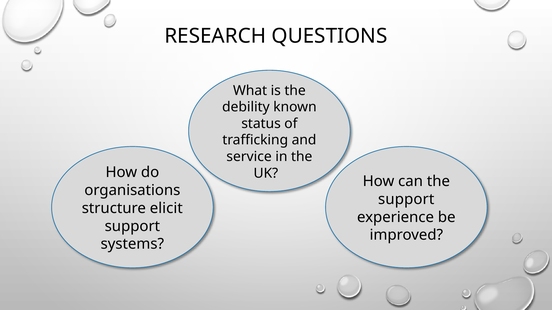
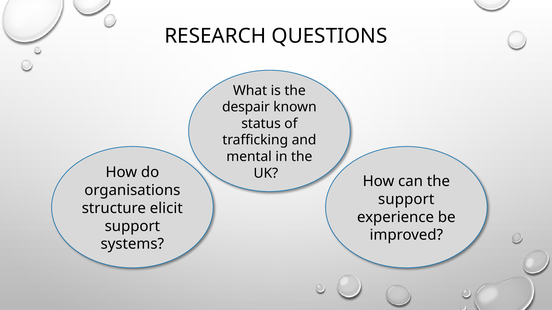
debility: debility -> despair
service: service -> mental
